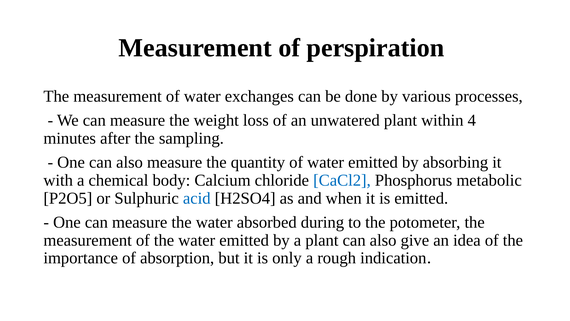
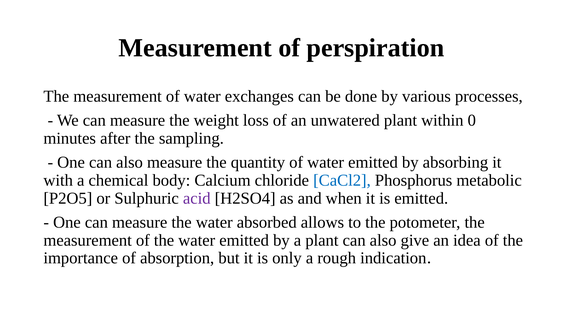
4: 4 -> 0
acid colour: blue -> purple
during: during -> allows
